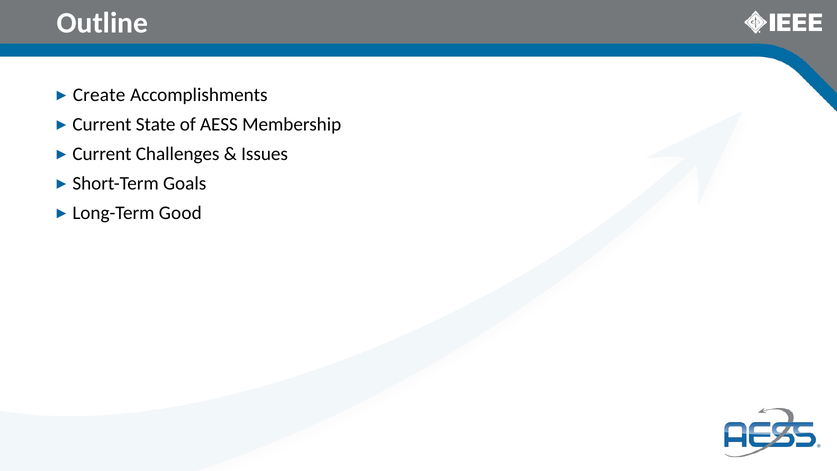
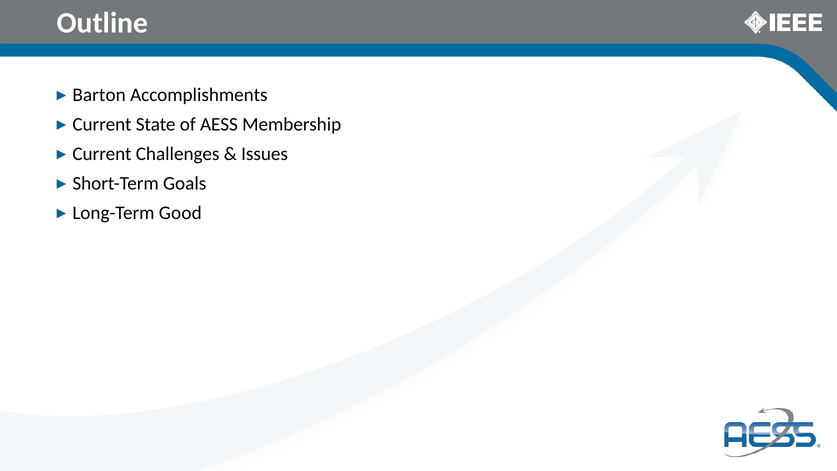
Create: Create -> Barton
